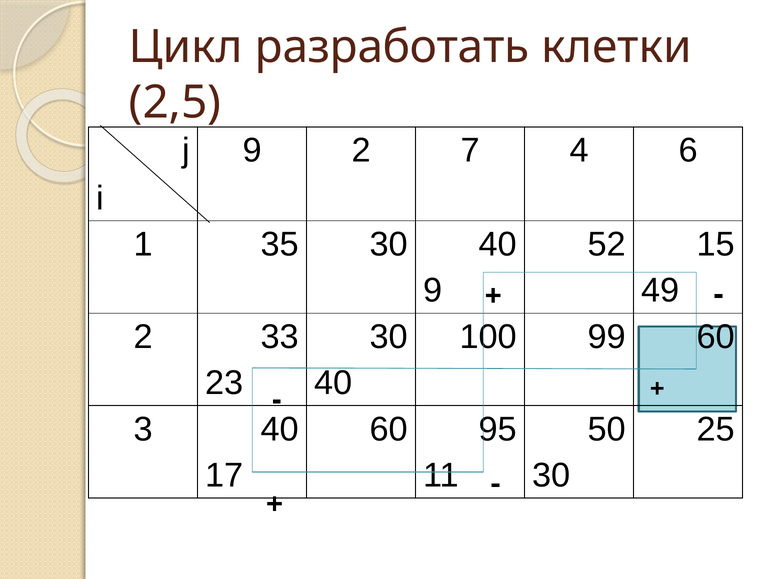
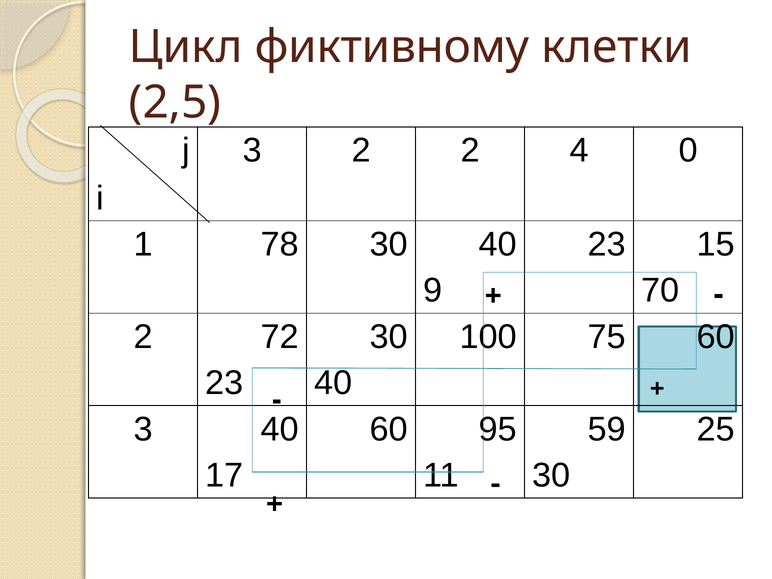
разработать: разработать -> фиктивному
j 9: 9 -> 3
2 7: 7 -> 2
6: 6 -> 0
35: 35 -> 78
40 52: 52 -> 23
49: 49 -> 70
33: 33 -> 72
99: 99 -> 75
50: 50 -> 59
